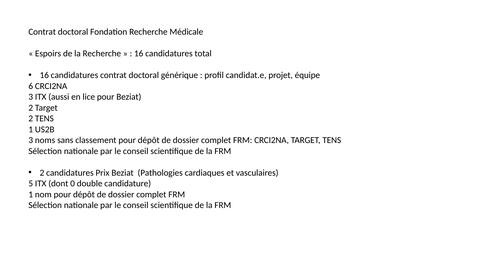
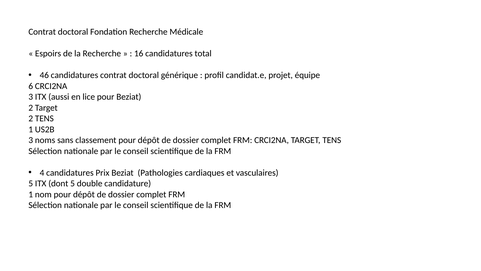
16 at (44, 75): 16 -> 46
2 at (42, 173): 2 -> 4
dont 0: 0 -> 5
